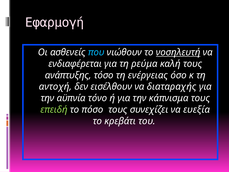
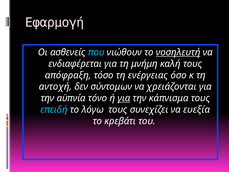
ρεύμα: ρεύμα -> μνήμη
ανάπτυξης: ανάπτυξης -> απόφραξη
εισέλθουν: εισέλθουν -> σύντομων
διαταραχής: διαταραχής -> χρειάζονται
για at (124, 98) underline: none -> present
επειδή colour: light green -> light blue
πόσο: πόσο -> λόγω
